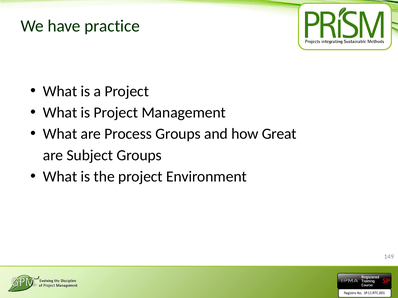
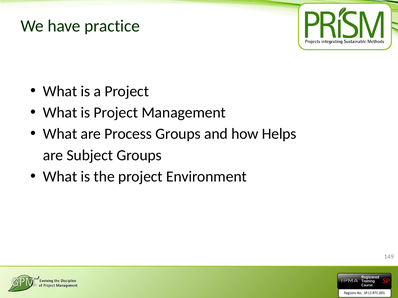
Great: Great -> Helps
